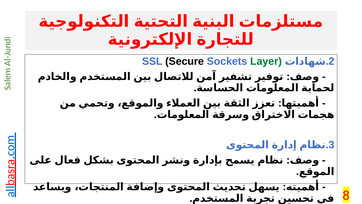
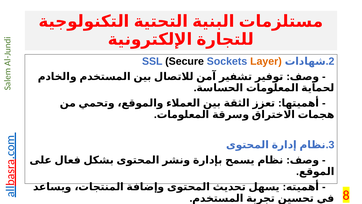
Layer colour: green -> orange
